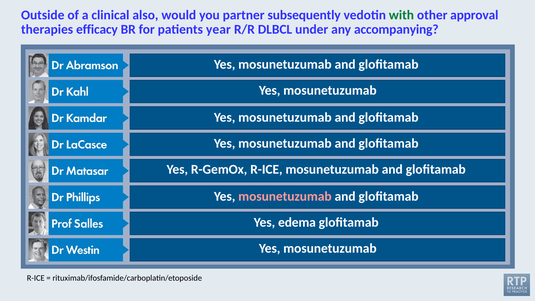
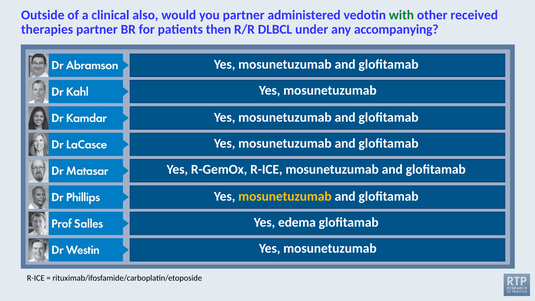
subsequently: subsequently -> administered
approval: approval -> received
therapies efficacy: efficacy -> partner
year: year -> then
mosunetuzumab at (285, 197) colour: pink -> yellow
